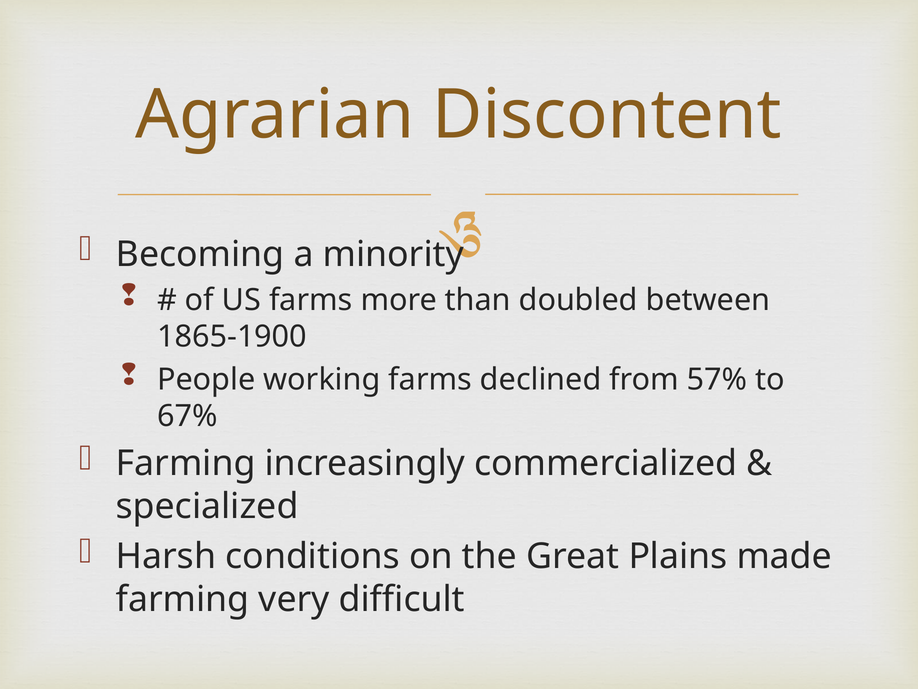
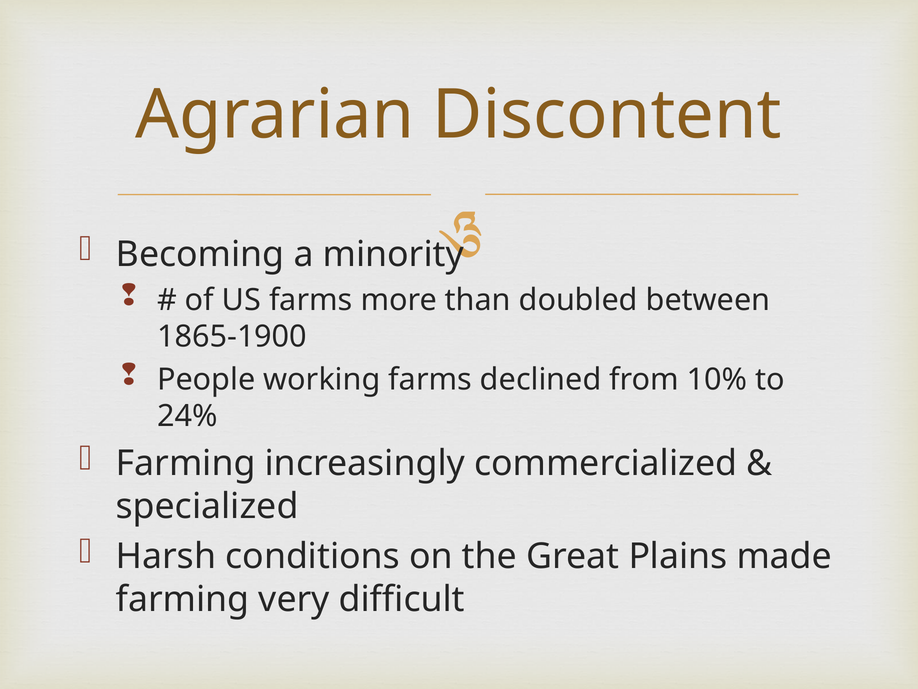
57%: 57% -> 10%
67%: 67% -> 24%
